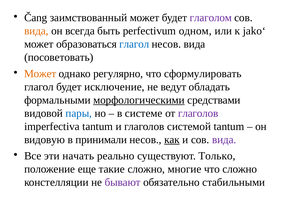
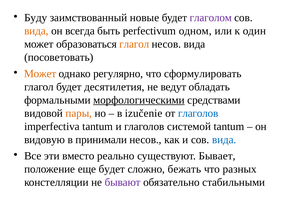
Čang: Čang -> Буду
заимствованный может: может -> новые
jakoʻ: jakoʻ -> один
глагол at (134, 44) colour: blue -> orange
исключение: исключение -> десятилетия
пары colour: blue -> orange
системе: системе -> izučenie
глаголов at (198, 113) colour: purple -> blue
как underline: present -> none
вида at (224, 140) colour: purple -> blue
начать: начать -> вместо
Только: Только -> Бывает
еще такие: такие -> будет
многие: многие -> бежать
что сложно: сложно -> разных
